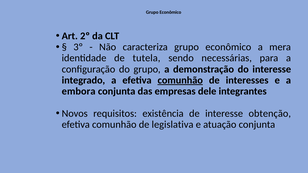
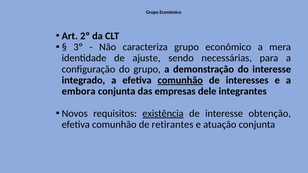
tutela: tutela -> ajuste
existência underline: none -> present
legislativa: legislativa -> retirantes
